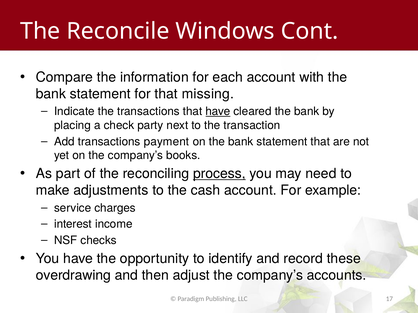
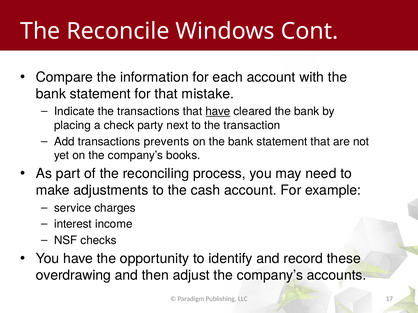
missing: missing -> mistake
payment: payment -> prevents
process underline: present -> none
